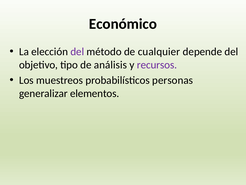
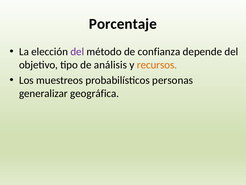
Económico: Económico -> Porcentaje
cualquier: cualquier -> confianza
recursos colour: purple -> orange
elementos: elementos -> geográfica
